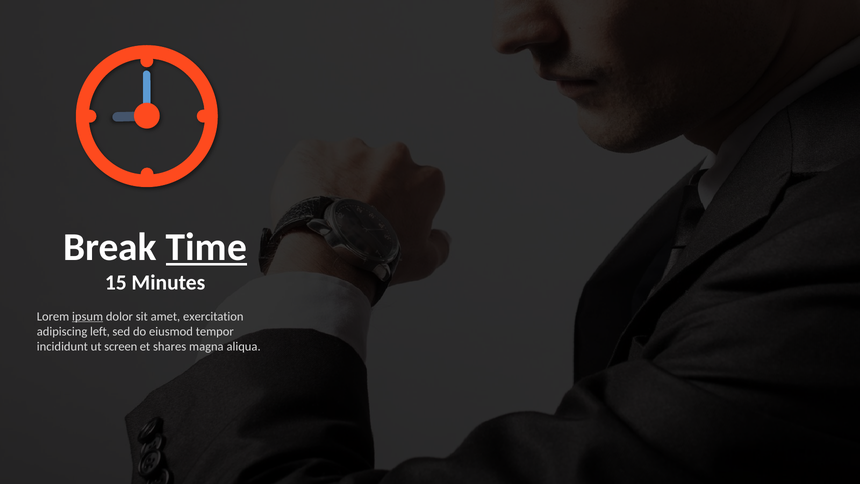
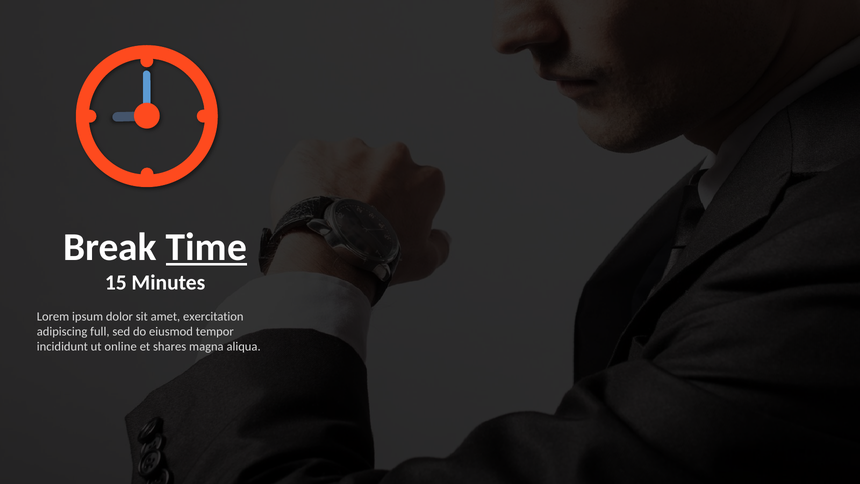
ipsum underline: present -> none
left: left -> full
screen: screen -> online
